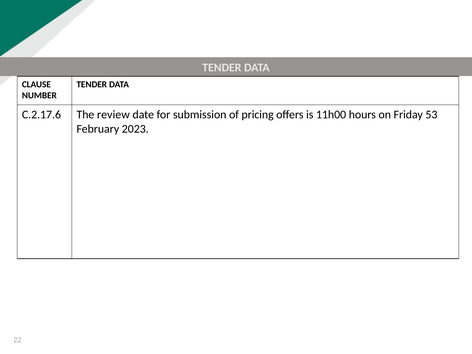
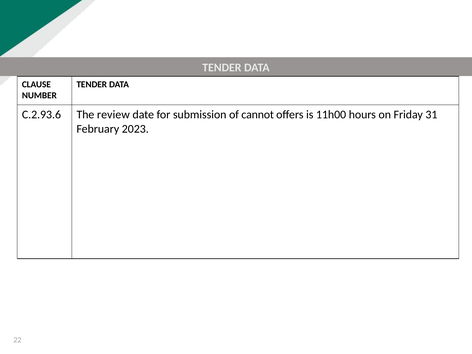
C.2.17.6: C.2.17.6 -> C.2.93.6
pricing: pricing -> cannot
53: 53 -> 31
